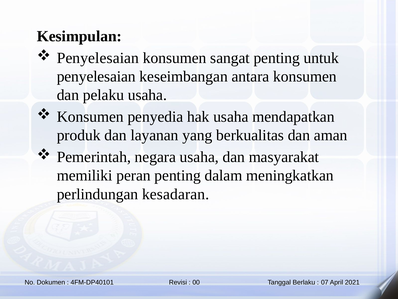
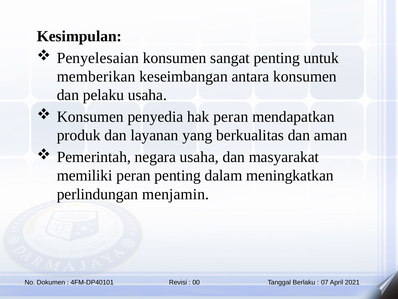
penyelesaian at (96, 76): penyelesaian -> memberikan
hak usaha: usaha -> peran
kesadaran: kesadaran -> menjamin
